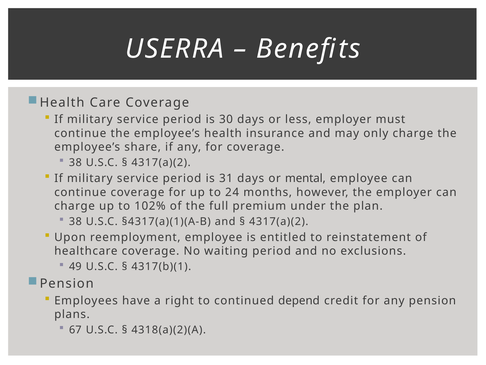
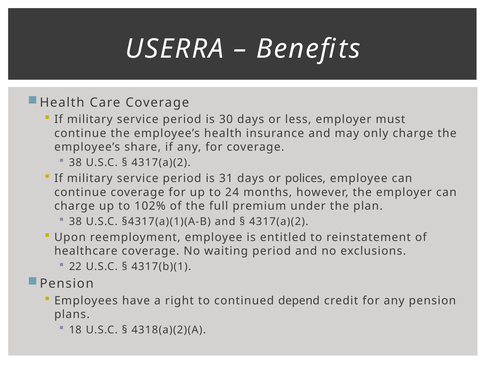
mental: mental -> polices
49: 49 -> 22
67: 67 -> 18
